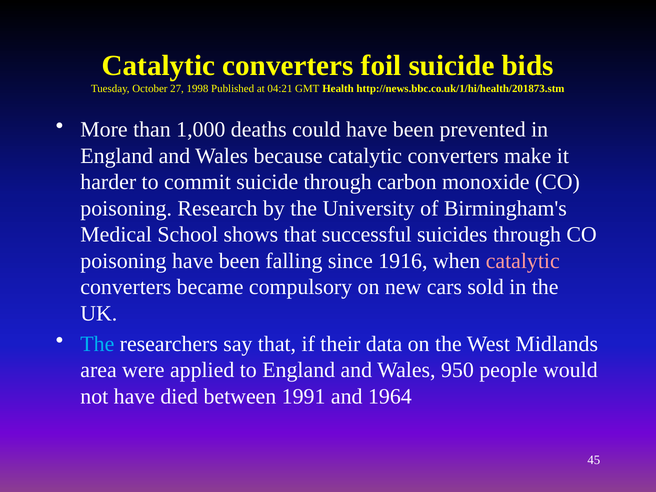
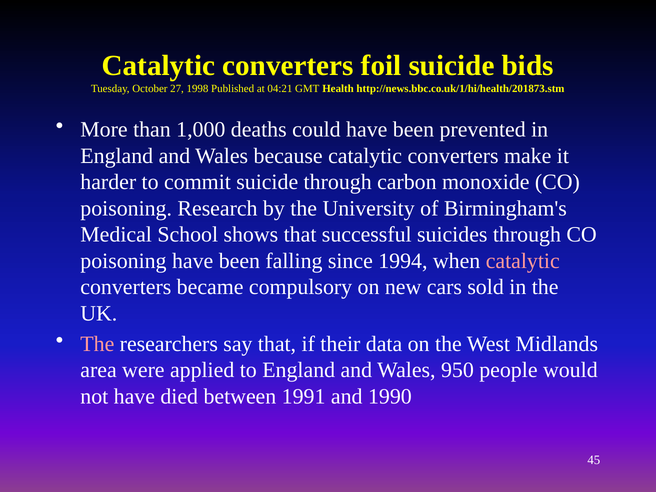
1916: 1916 -> 1994
The at (97, 344) colour: light blue -> pink
1964: 1964 -> 1990
